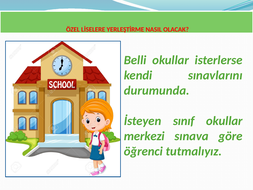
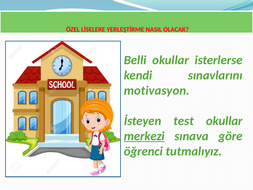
durumunda: durumunda -> motivasyon
sınıf: sınıf -> test
merkezi underline: none -> present
